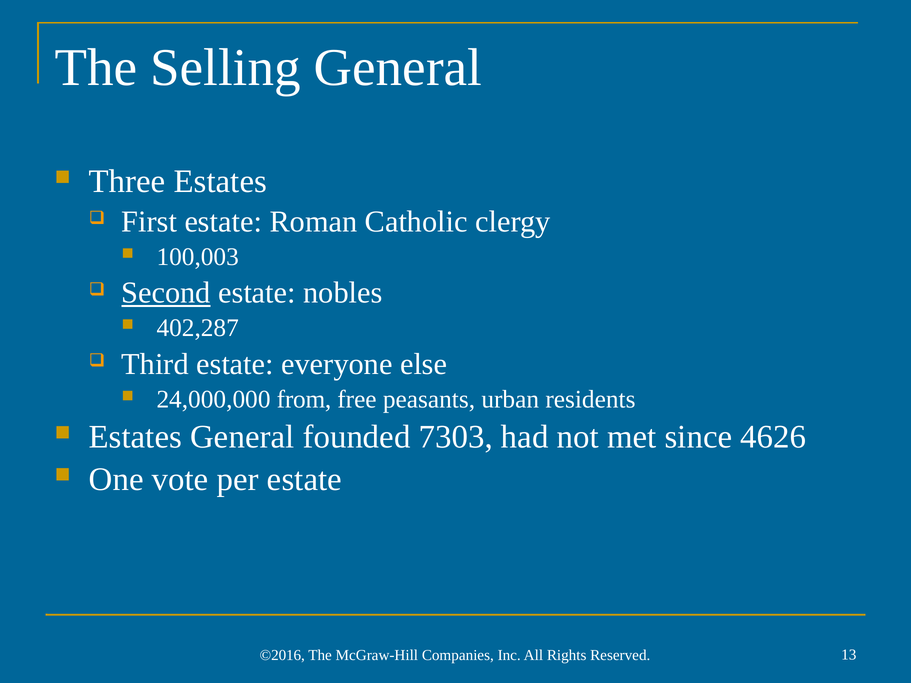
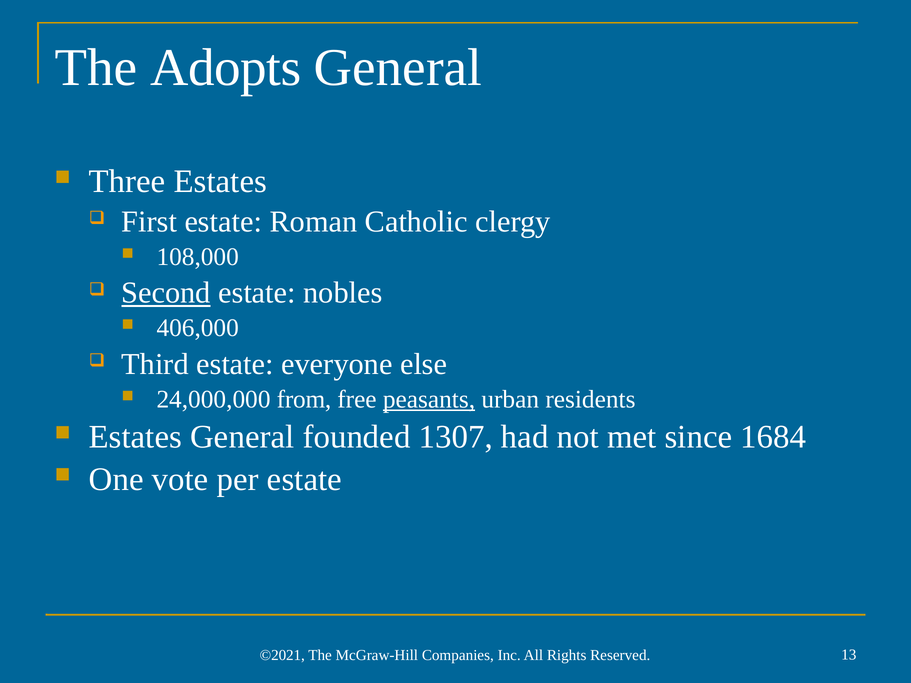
Selling: Selling -> Adopts
100,003: 100,003 -> 108,000
402,287: 402,287 -> 406,000
peasants underline: none -> present
7303: 7303 -> 1307
4626: 4626 -> 1684
©2016: ©2016 -> ©2021
